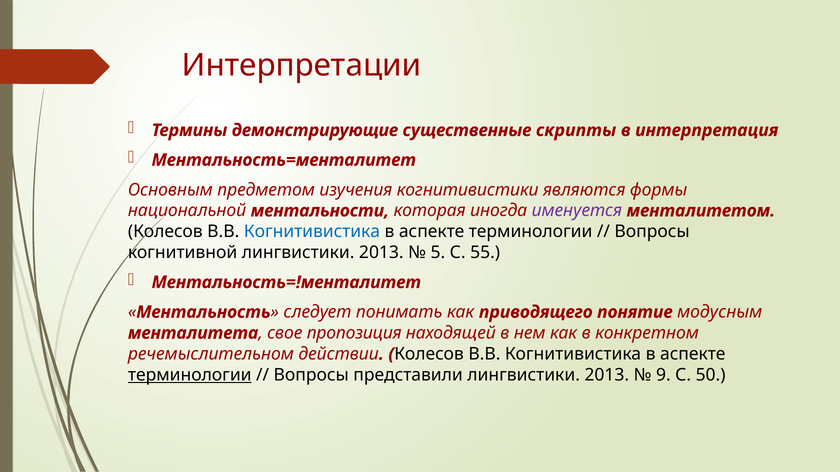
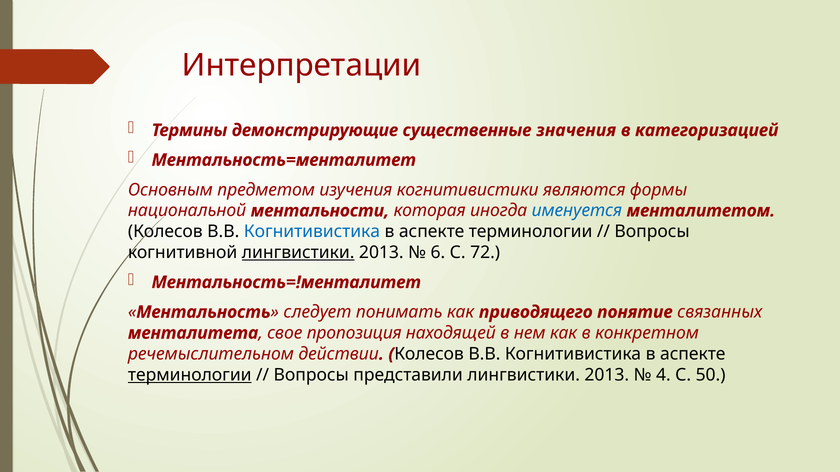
скрипты: скрипты -> значения
интерпретация: интерпретация -> категоризацией
именуется colour: purple -> blue
лингвистики at (298, 253) underline: none -> present
5: 5 -> 6
55: 55 -> 72
модусным: модусным -> связанных
9: 9 -> 4
